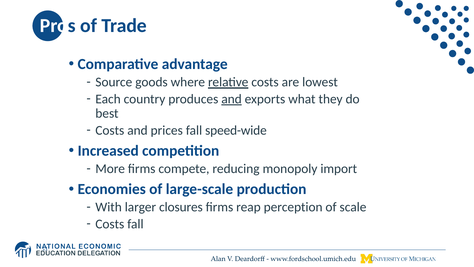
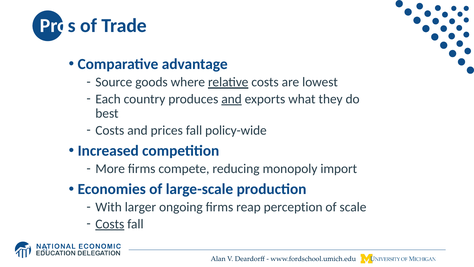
speed-wide: speed-wide -> policy-wide
closures: closures -> ongoing
Costs at (110, 224) underline: none -> present
